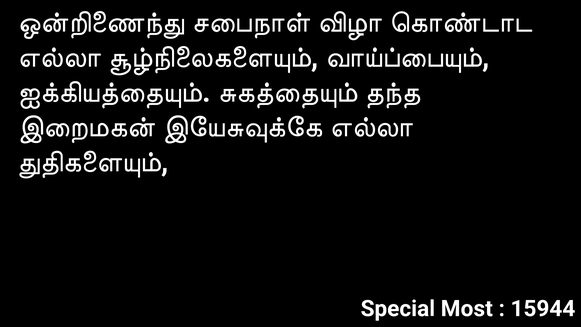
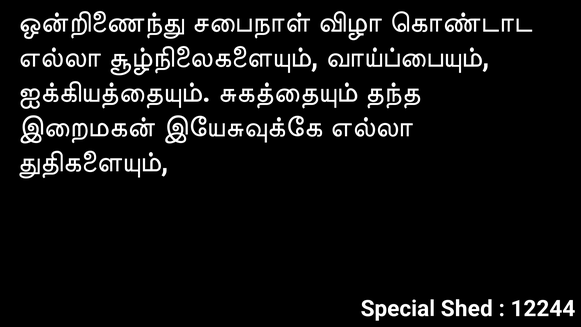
Most: Most -> Shed
15944: 15944 -> 12244
